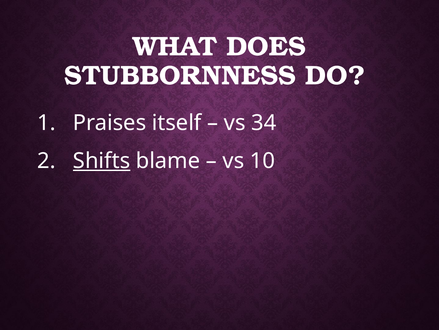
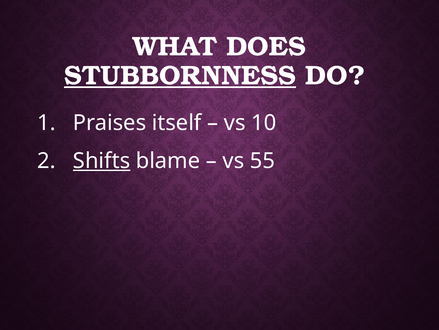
STUBBORNNESS underline: none -> present
34: 34 -> 10
10: 10 -> 55
